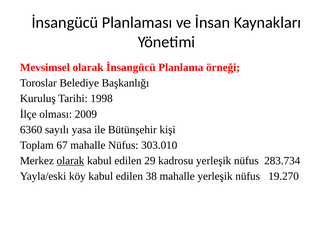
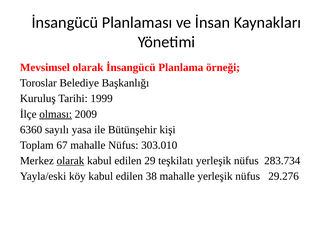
1998: 1998 -> 1999
olması underline: none -> present
kadrosu: kadrosu -> teşkilatı
19.270: 19.270 -> 29.276
